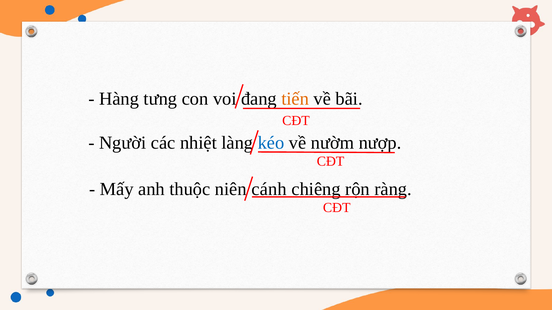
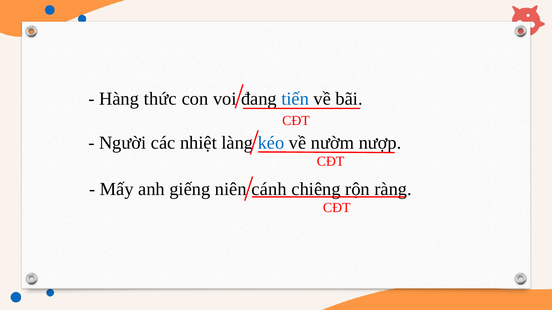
tưng: tưng -> thức
tiến colour: orange -> blue
thuộc: thuộc -> giếng
